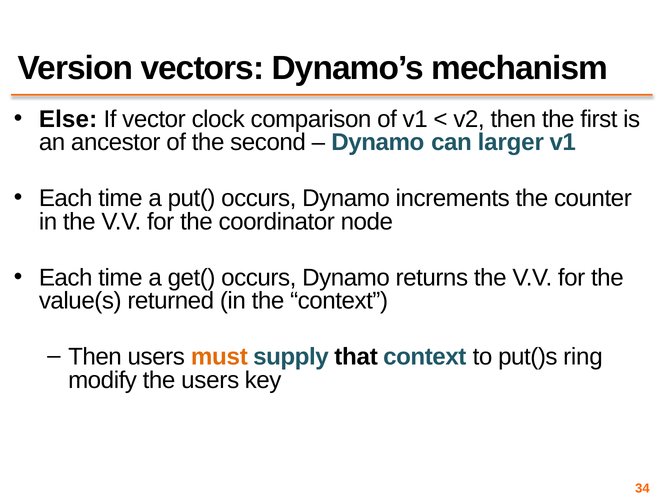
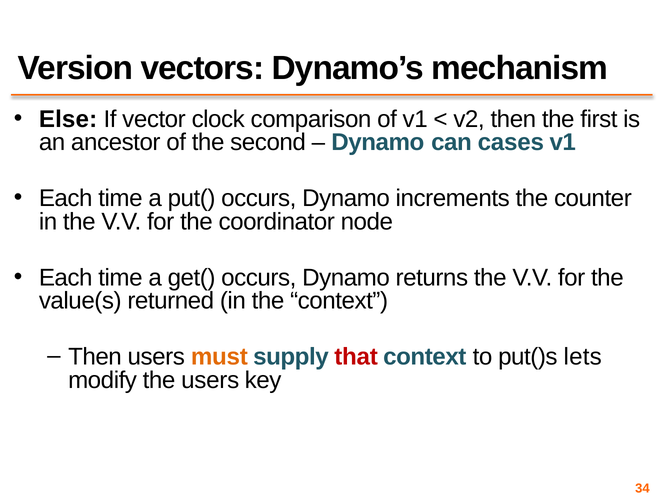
larger: larger -> cases
that colour: black -> red
ring: ring -> lets
